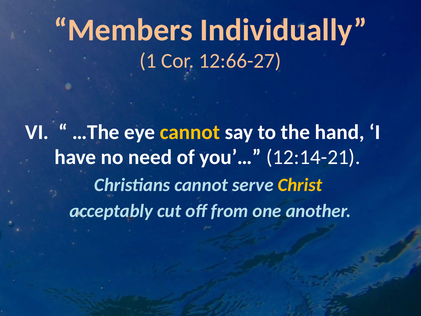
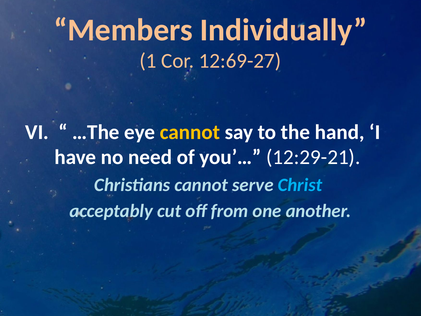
12:66-27: 12:66-27 -> 12:69-27
12:14-21: 12:14-21 -> 12:29-21
Christ colour: yellow -> light blue
